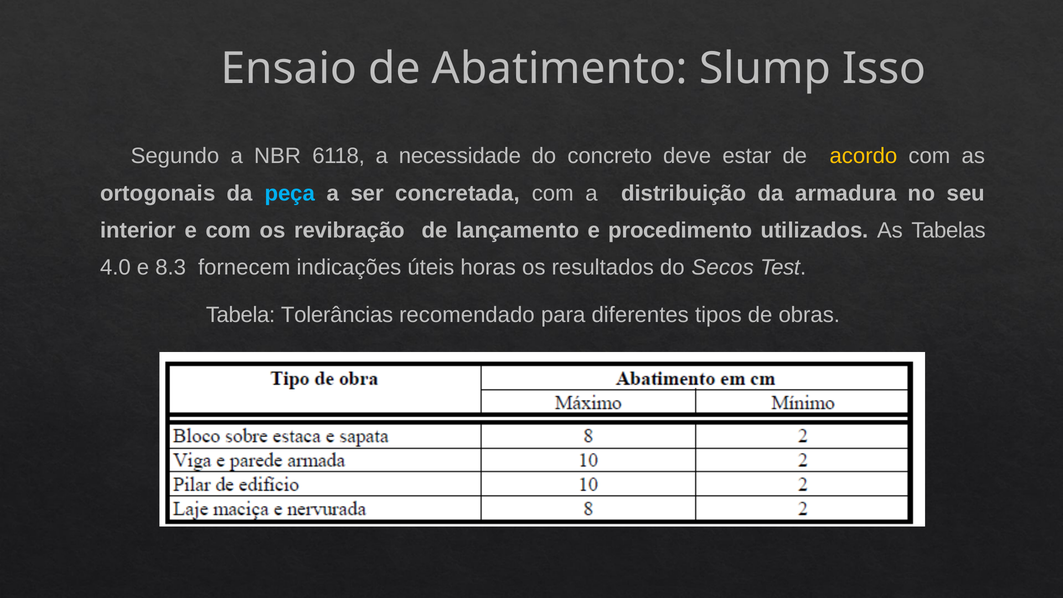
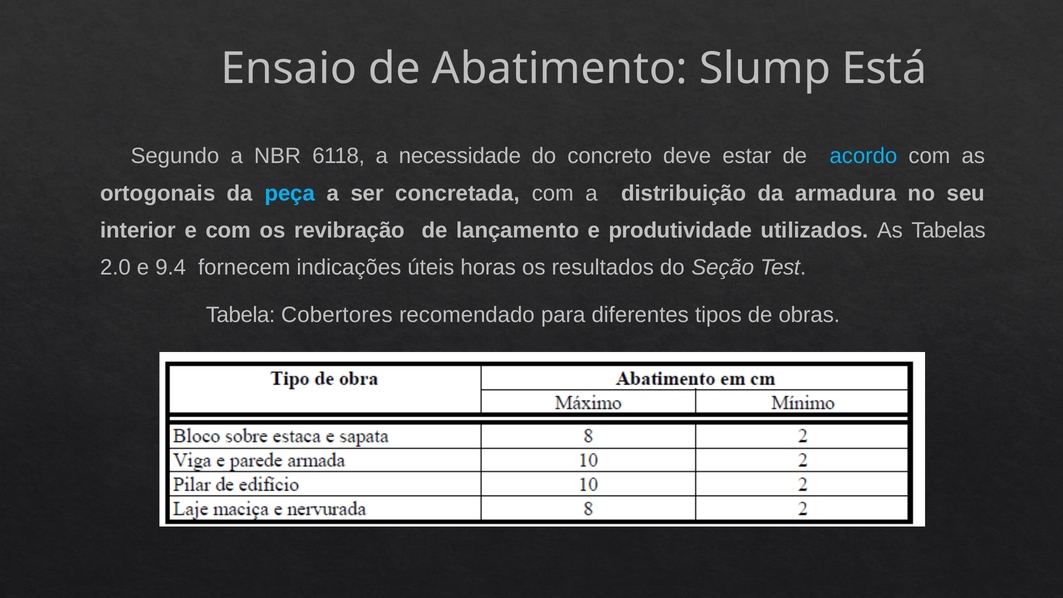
Isso: Isso -> Está
acordo colour: yellow -> light blue
procedimento: procedimento -> produtividade
4.0: 4.0 -> 2.0
8.3: 8.3 -> 9.4
Secos: Secos -> Seção
Tolerâncias: Tolerâncias -> Cobertores
